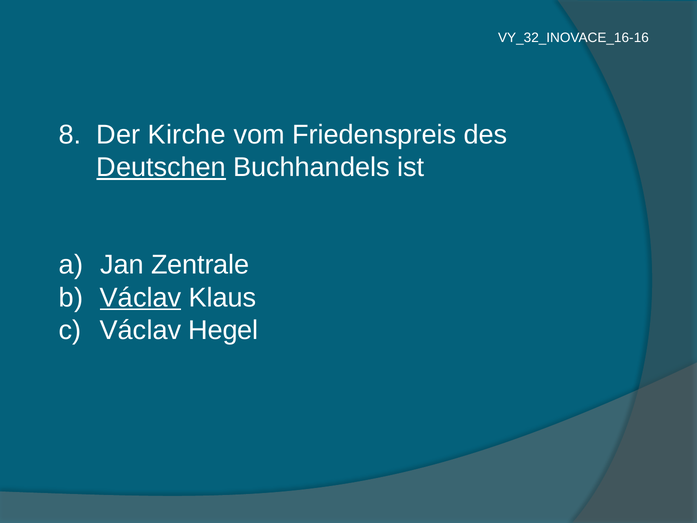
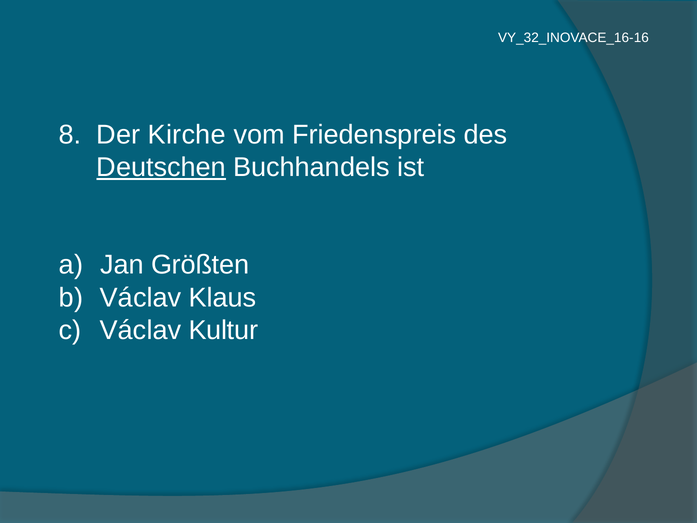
Zentrale: Zentrale -> Größten
Václav at (141, 297) underline: present -> none
Hegel: Hegel -> Kultur
